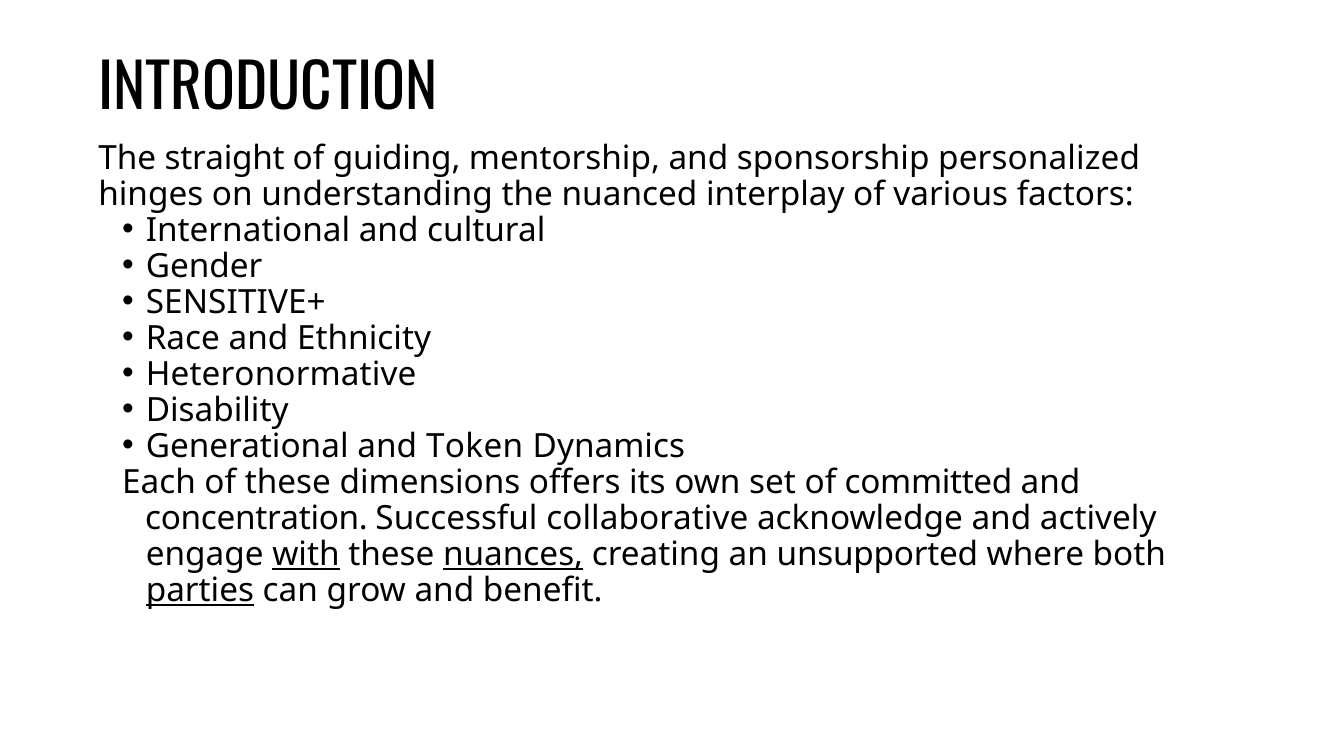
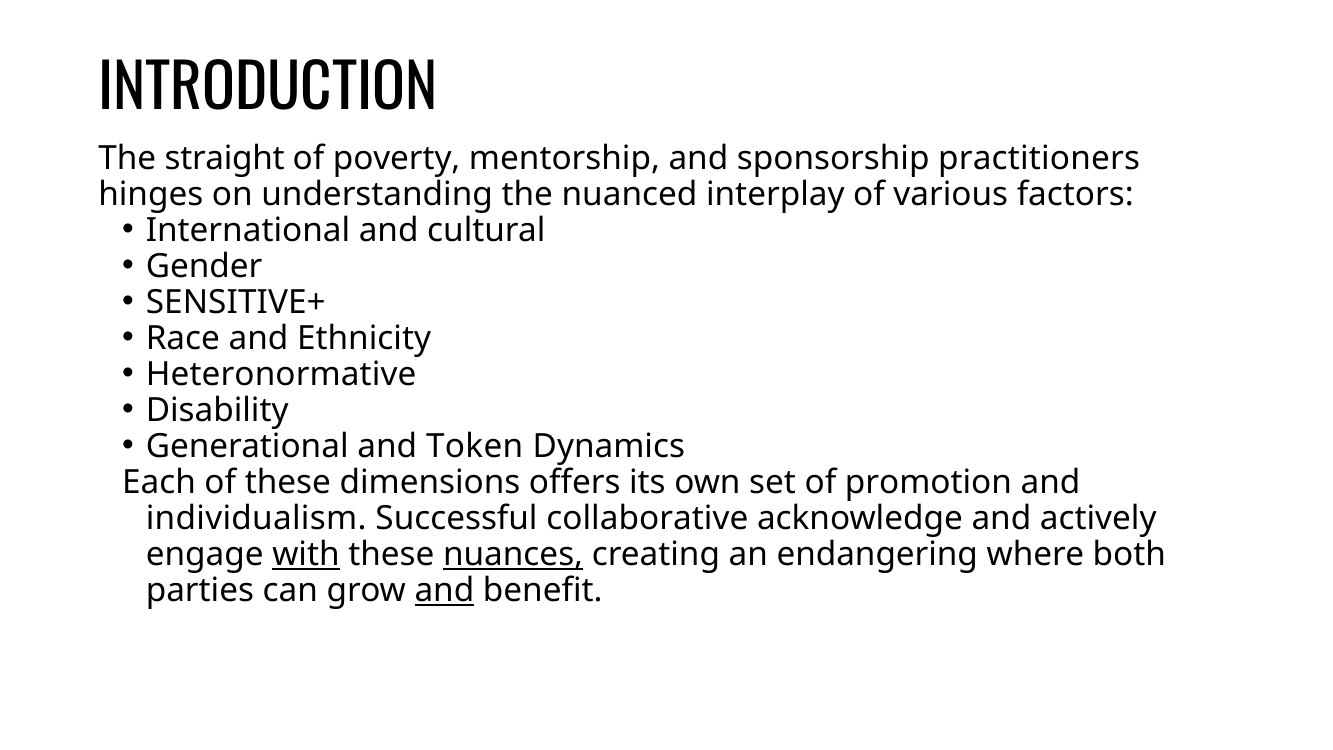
guiding: guiding -> poverty
personalized: personalized -> practitioners
committed: committed -> promotion
concentration: concentration -> individualism
unsupported: unsupported -> endangering
parties underline: present -> none
and at (444, 590) underline: none -> present
